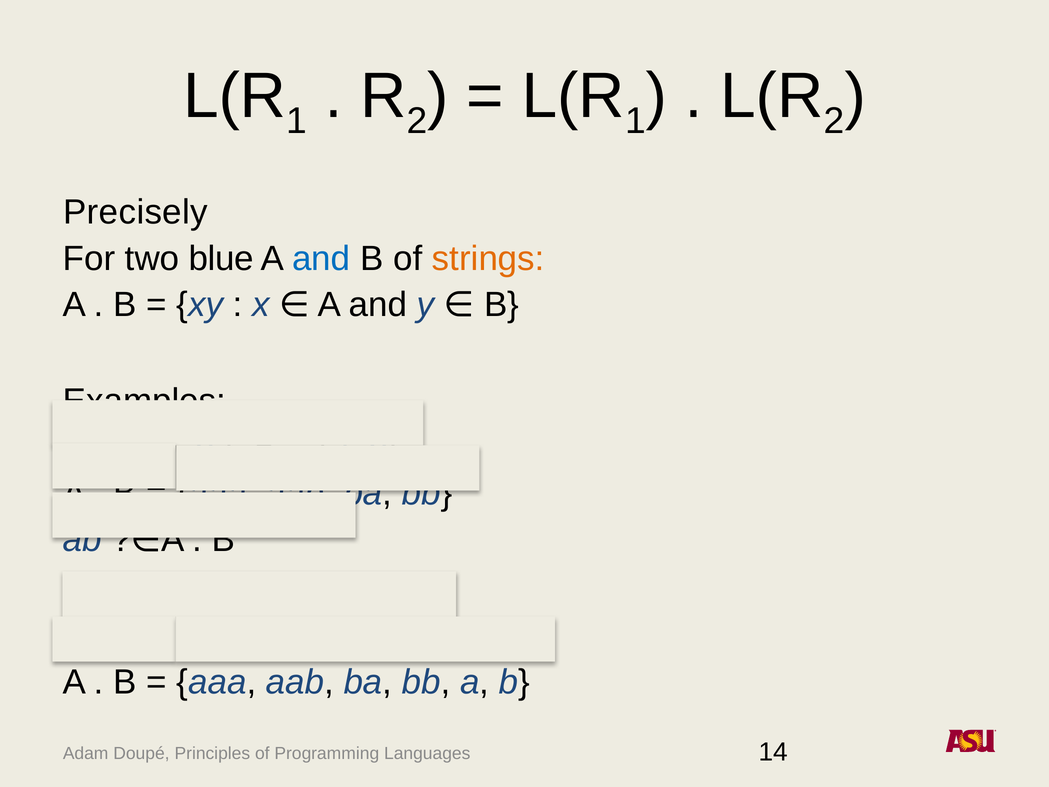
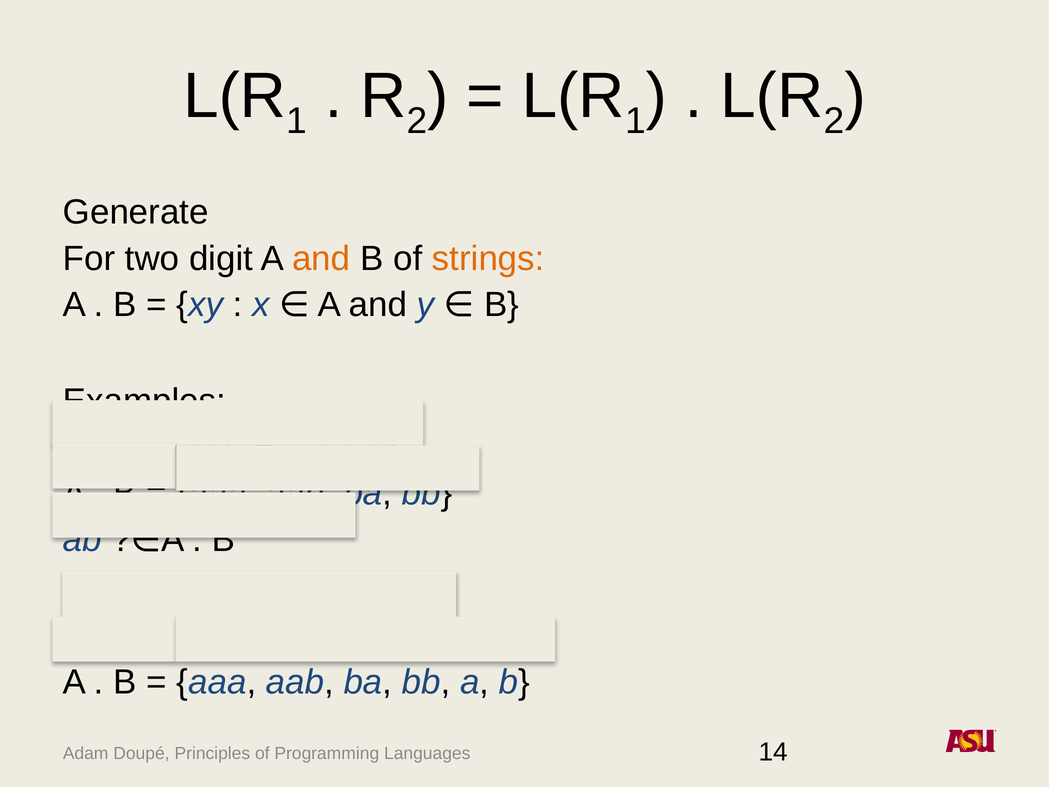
Precisely: Precisely -> Generate
blue: blue -> digit
and at (321, 258) colour: blue -> orange
